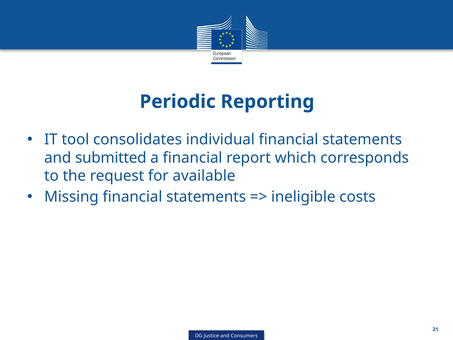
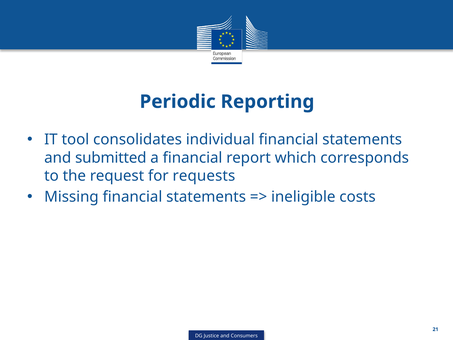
available: available -> requests
